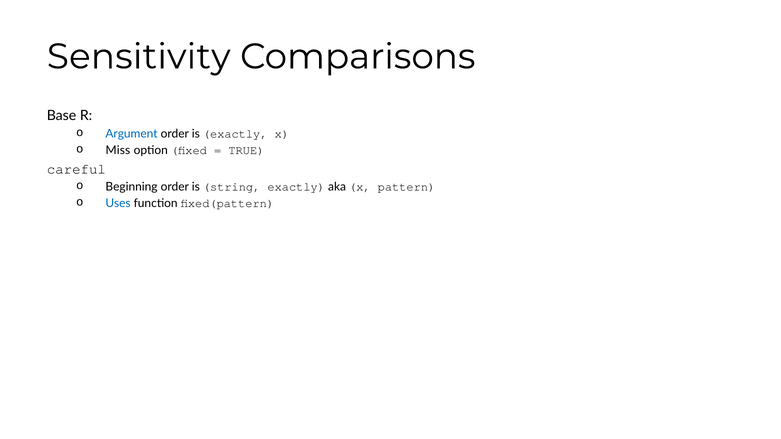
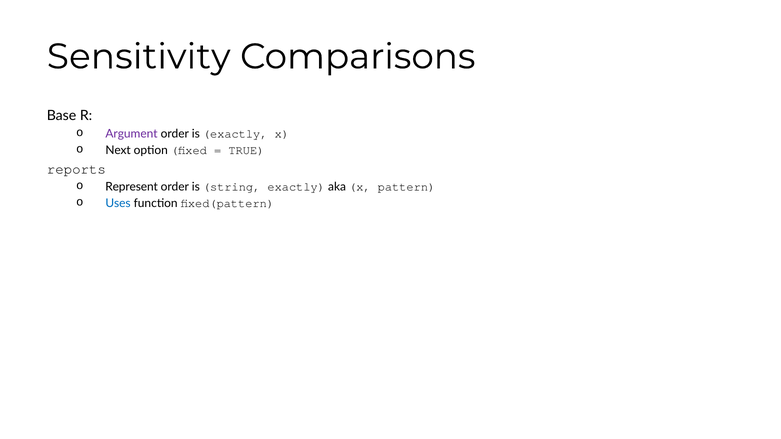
Argument colour: blue -> purple
Miss: Miss -> Next
careful: careful -> reports
Beginning: Beginning -> Represent
